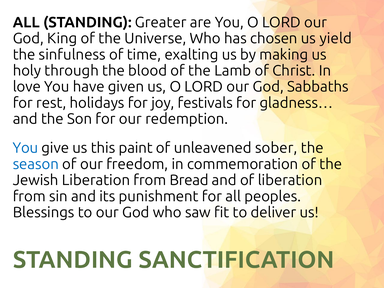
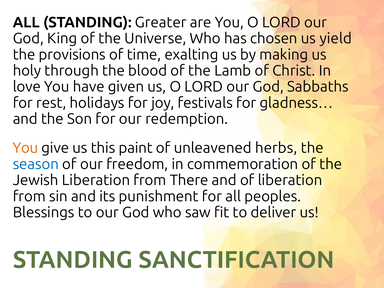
sinfulness: sinfulness -> provisions
You at (25, 148) colour: blue -> orange
sober: sober -> herbs
Bread: Bread -> There
